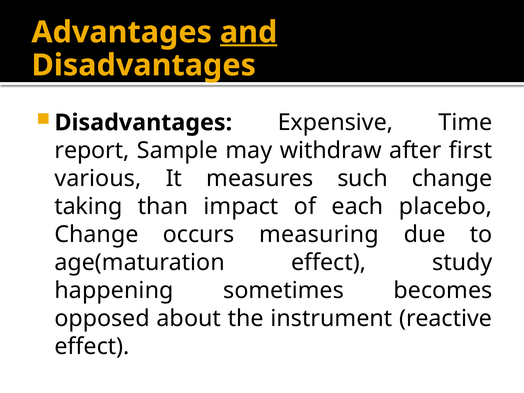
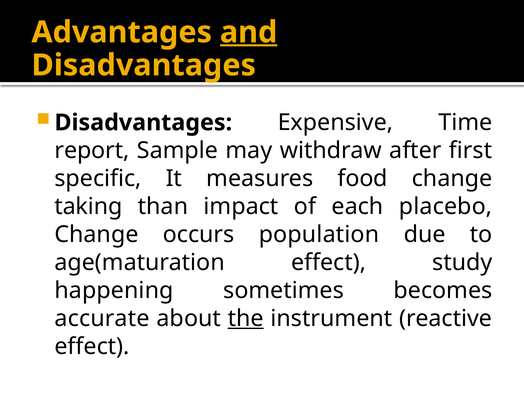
various: various -> specific
such: such -> food
measuring: measuring -> population
opposed: opposed -> accurate
the underline: none -> present
